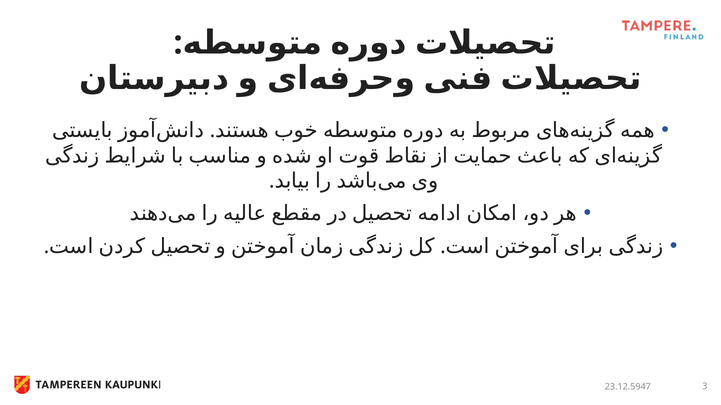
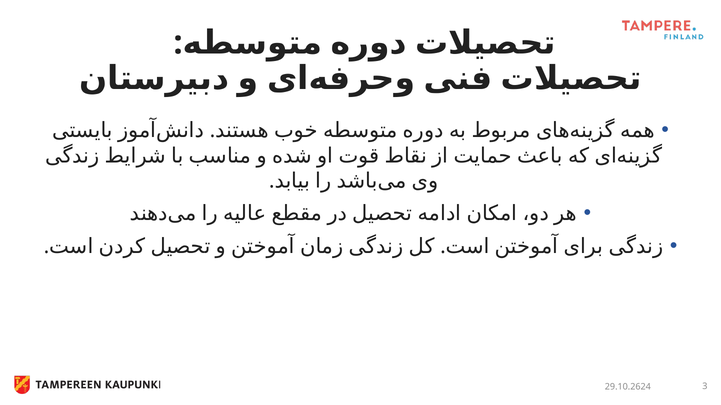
23.12.5947: 23.12.5947 -> 29.10.2624
